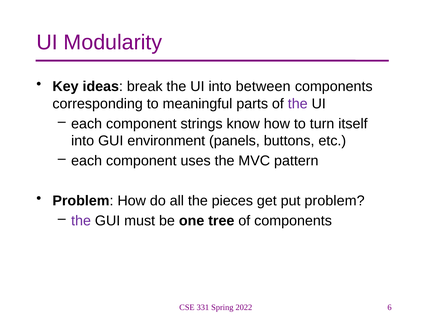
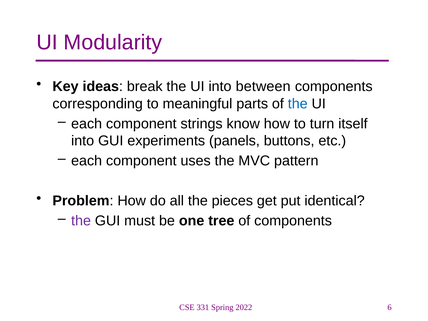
the at (298, 104) colour: purple -> blue
environment: environment -> experiments
put problem: problem -> identical
